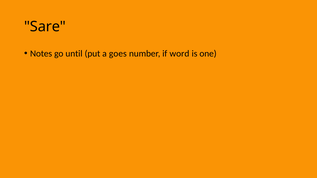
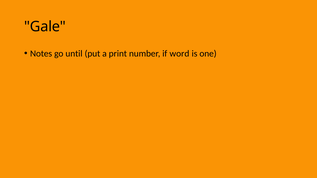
Sare: Sare -> Gale
goes: goes -> print
